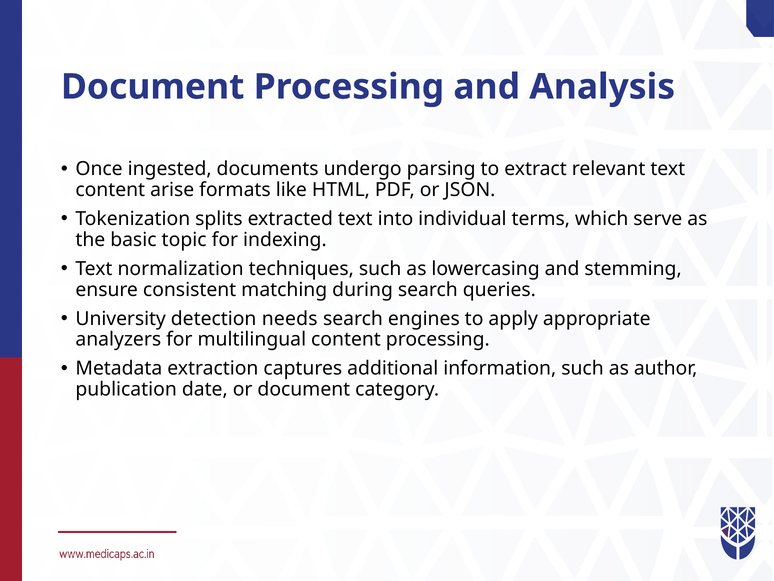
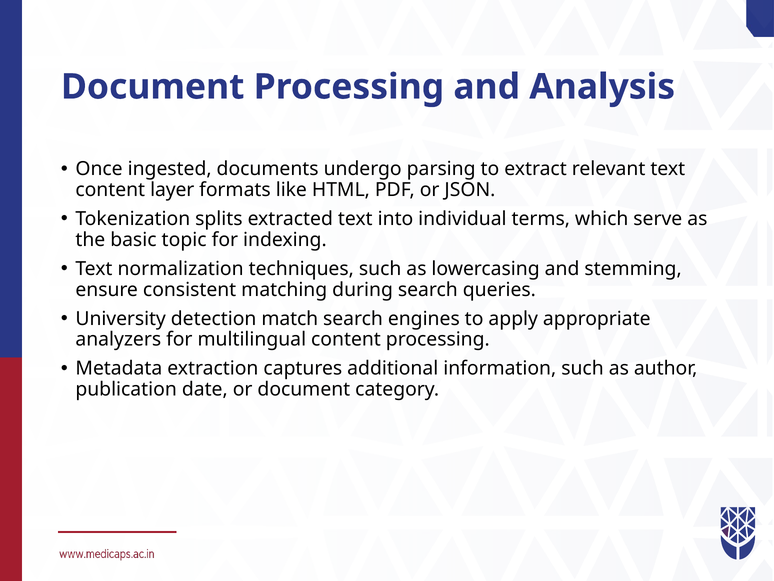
arise: arise -> layer
needs: needs -> match
